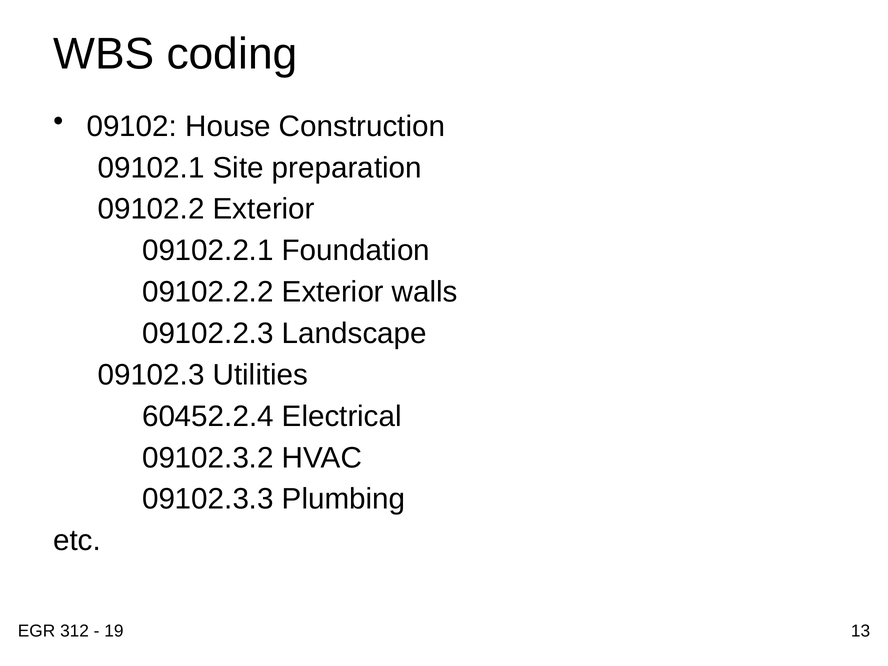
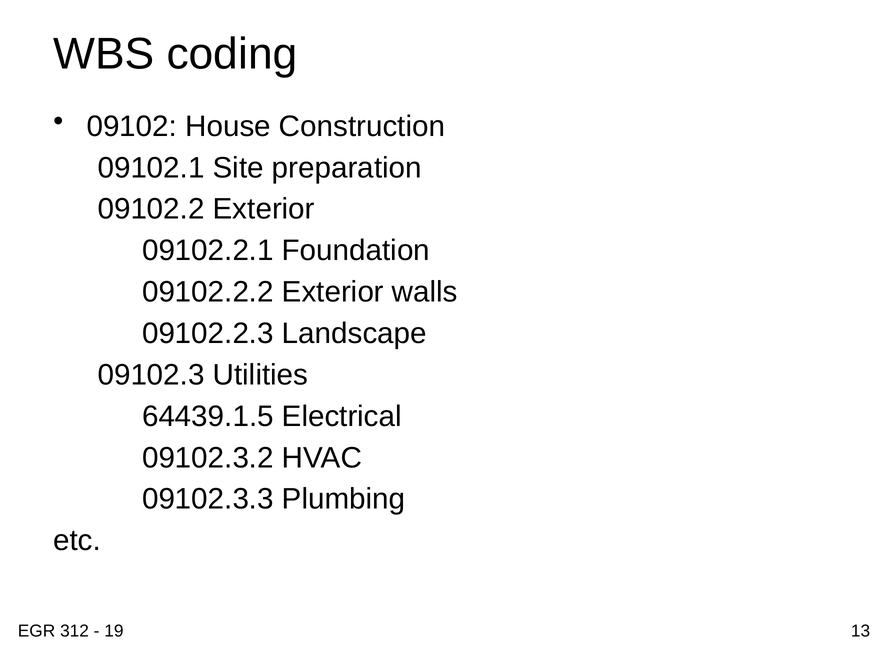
60452.2.4: 60452.2.4 -> 64439.1.5
